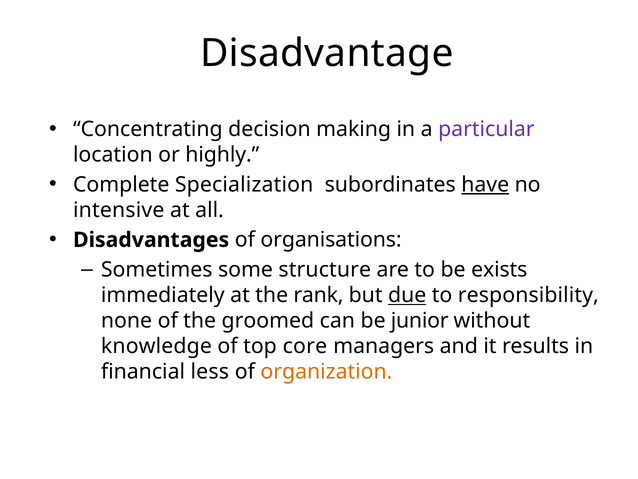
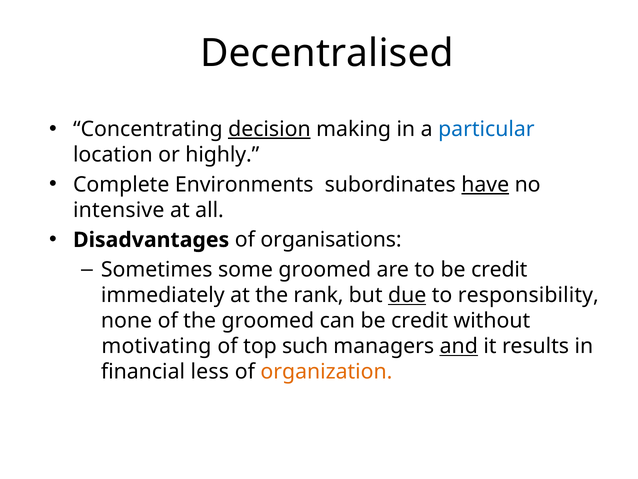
Disadvantage: Disadvantage -> Decentralised
decision underline: none -> present
particular colour: purple -> blue
Specialization: Specialization -> Environments
some structure: structure -> groomed
to be exists: exists -> credit
can be junior: junior -> credit
knowledge: knowledge -> motivating
core: core -> such
and underline: none -> present
